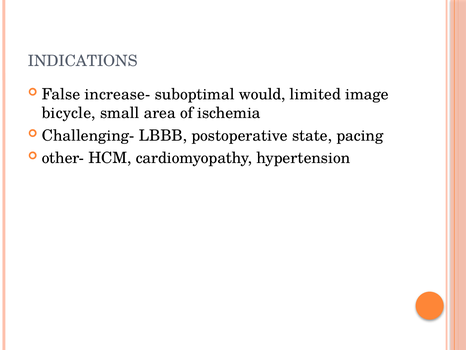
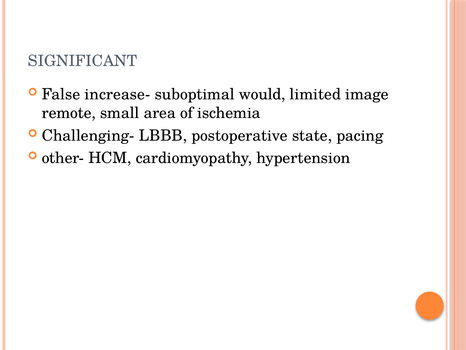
INDICATIONS: INDICATIONS -> SIGNIFICANT
bicycle: bicycle -> remote
